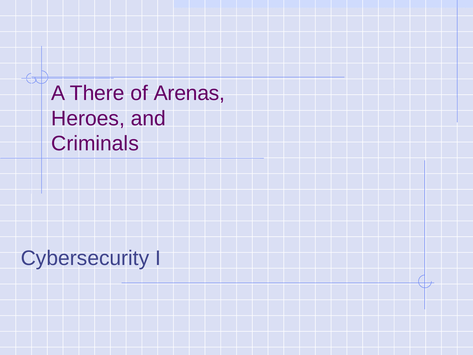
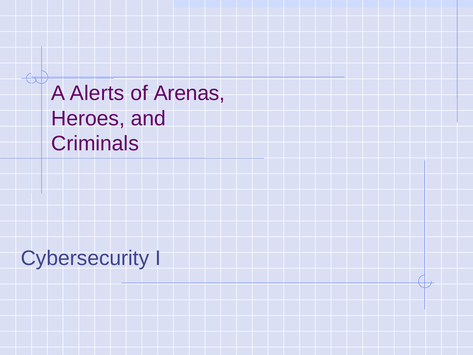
There: There -> Alerts
